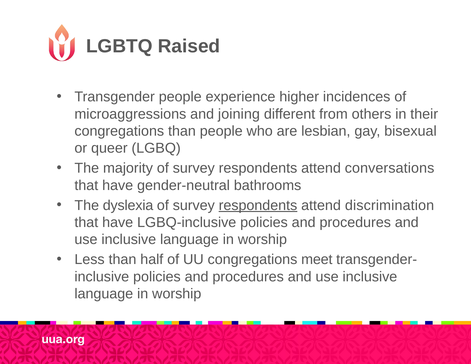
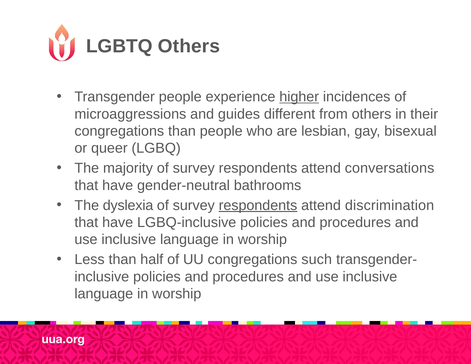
LGBTQ Raised: Raised -> Others
higher underline: none -> present
joining: joining -> guides
meet: meet -> such
